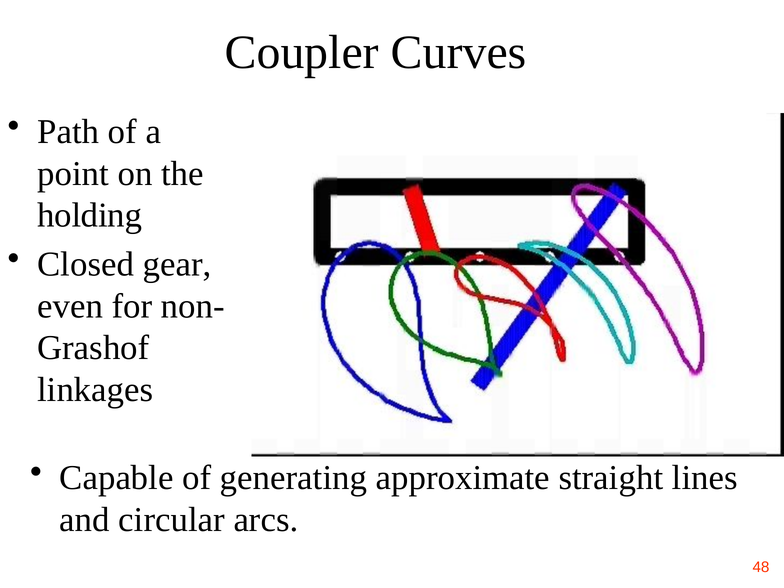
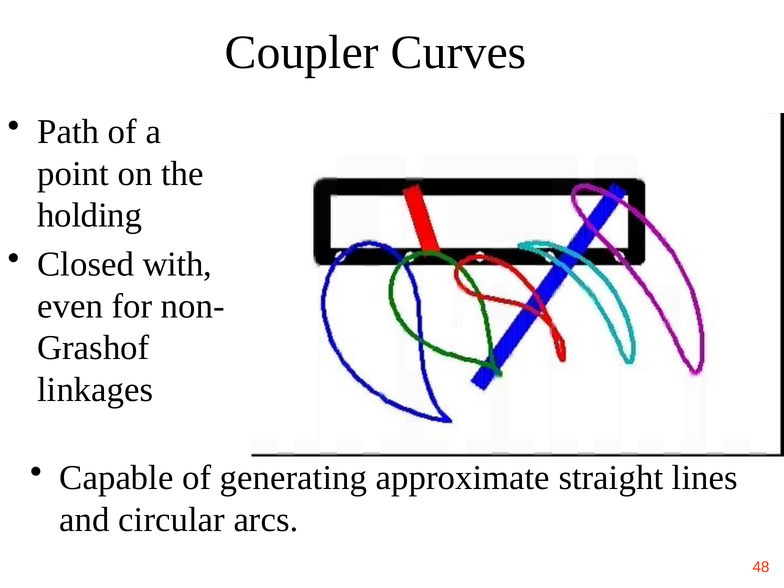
gear: gear -> with
